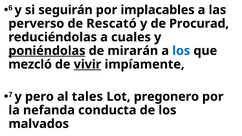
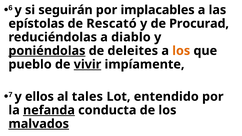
perverso: perverso -> epístolas
cuales: cuales -> diablo
mirarán: mirarán -> deleites
los at (181, 51) colour: blue -> orange
mezcló: mezcló -> pueblo
pero: pero -> ellos
pregonero: pregonero -> entendido
nefanda underline: none -> present
malvados underline: none -> present
